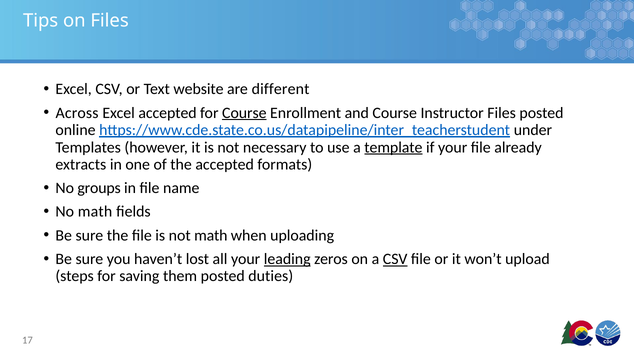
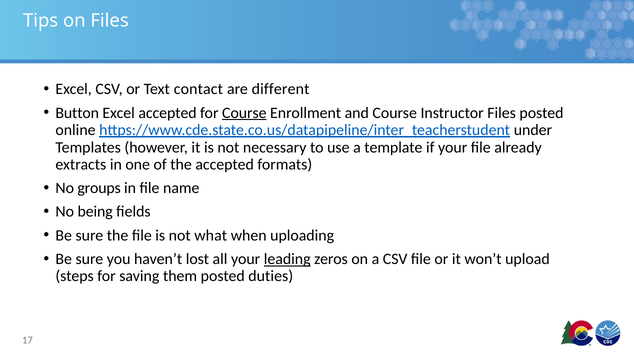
website: website -> contact
Across: Across -> Button
template underline: present -> none
No math: math -> being
not math: math -> what
CSV at (395, 260) underline: present -> none
